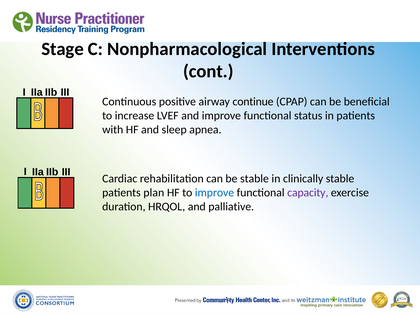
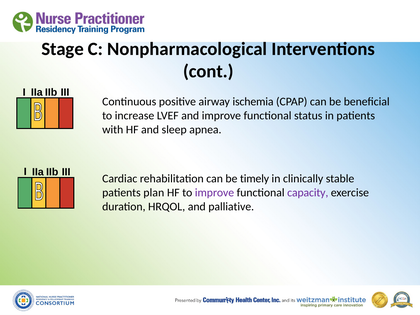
continue: continue -> ischemia
be stable: stable -> timely
improve at (215, 193) colour: blue -> purple
